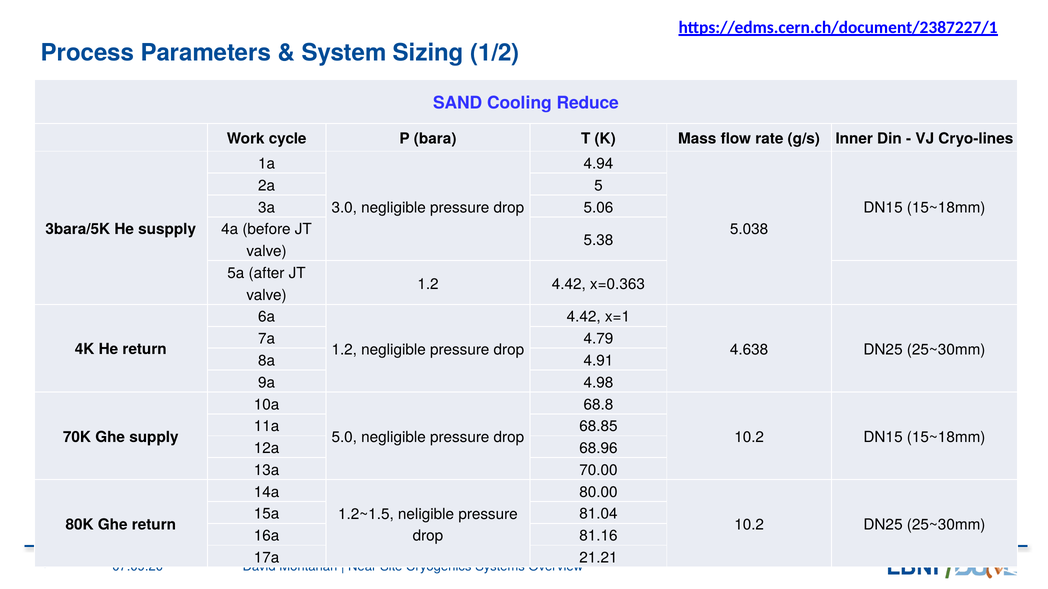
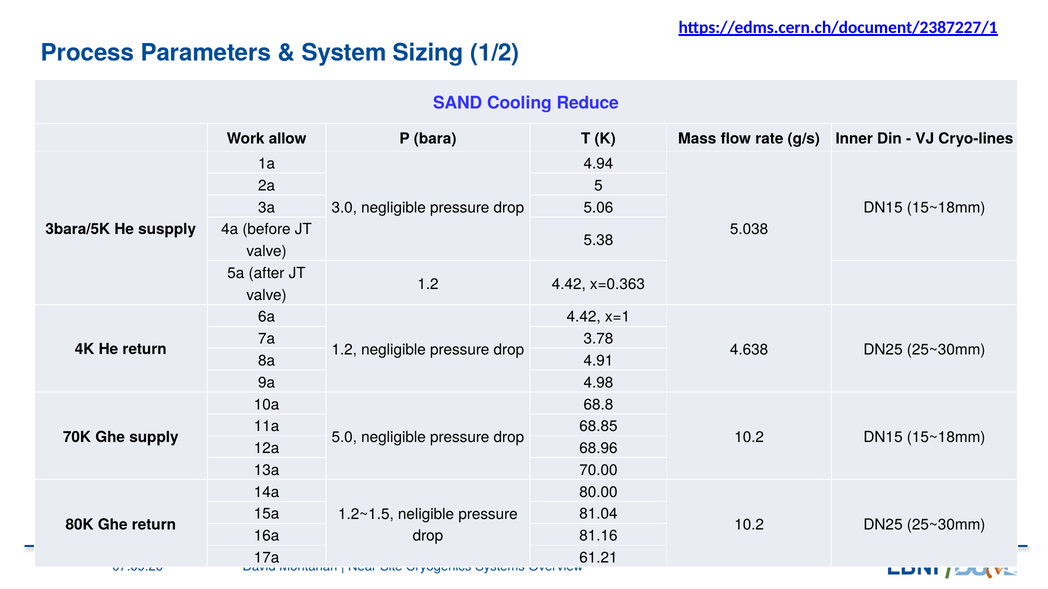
cycle: cycle -> allow
4.79: 4.79 -> 3.78
21.21: 21.21 -> 61.21
